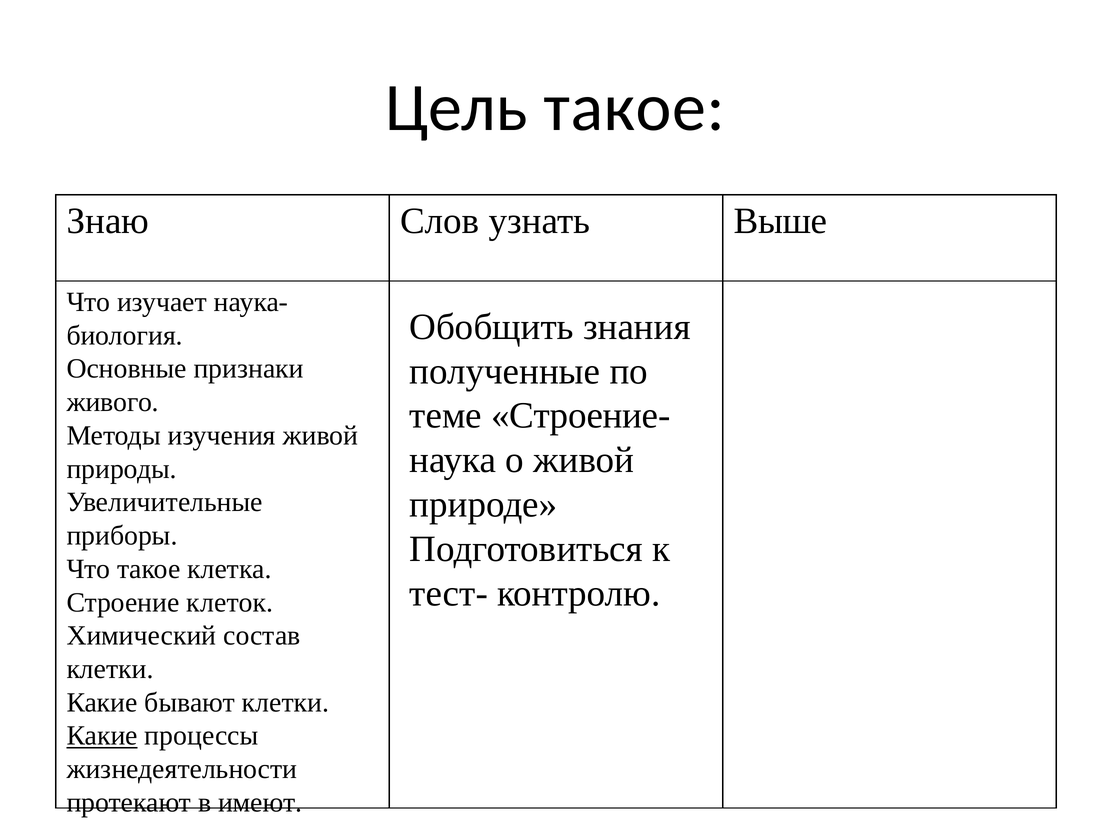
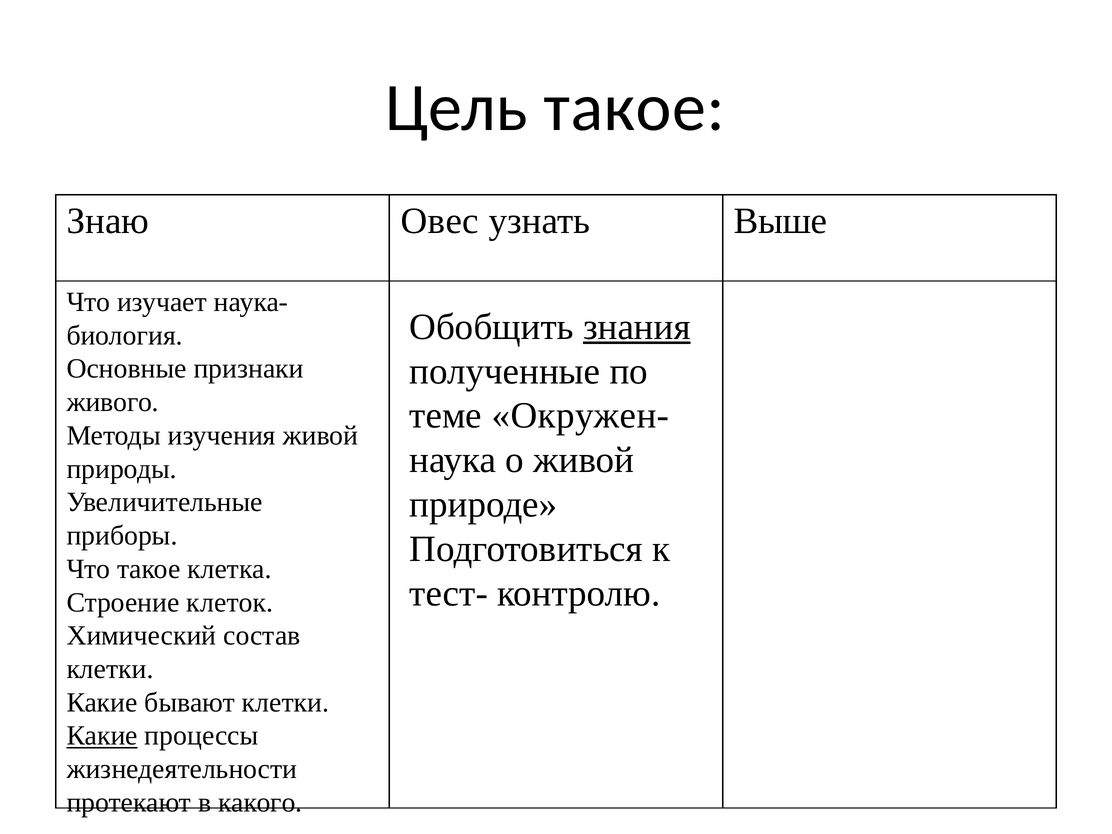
Слов: Слов -> Овес
знания underline: none -> present
Строение-: Строение- -> Окружен-
имеют: имеют -> какого
